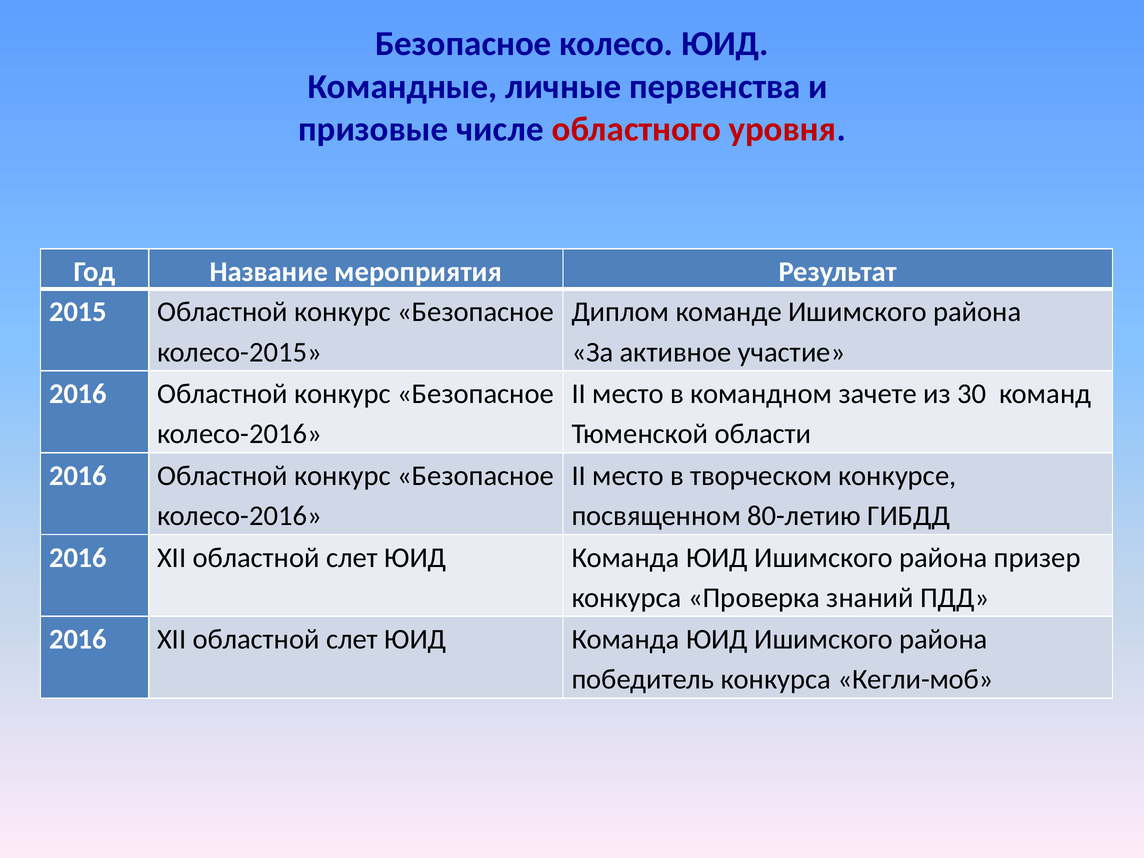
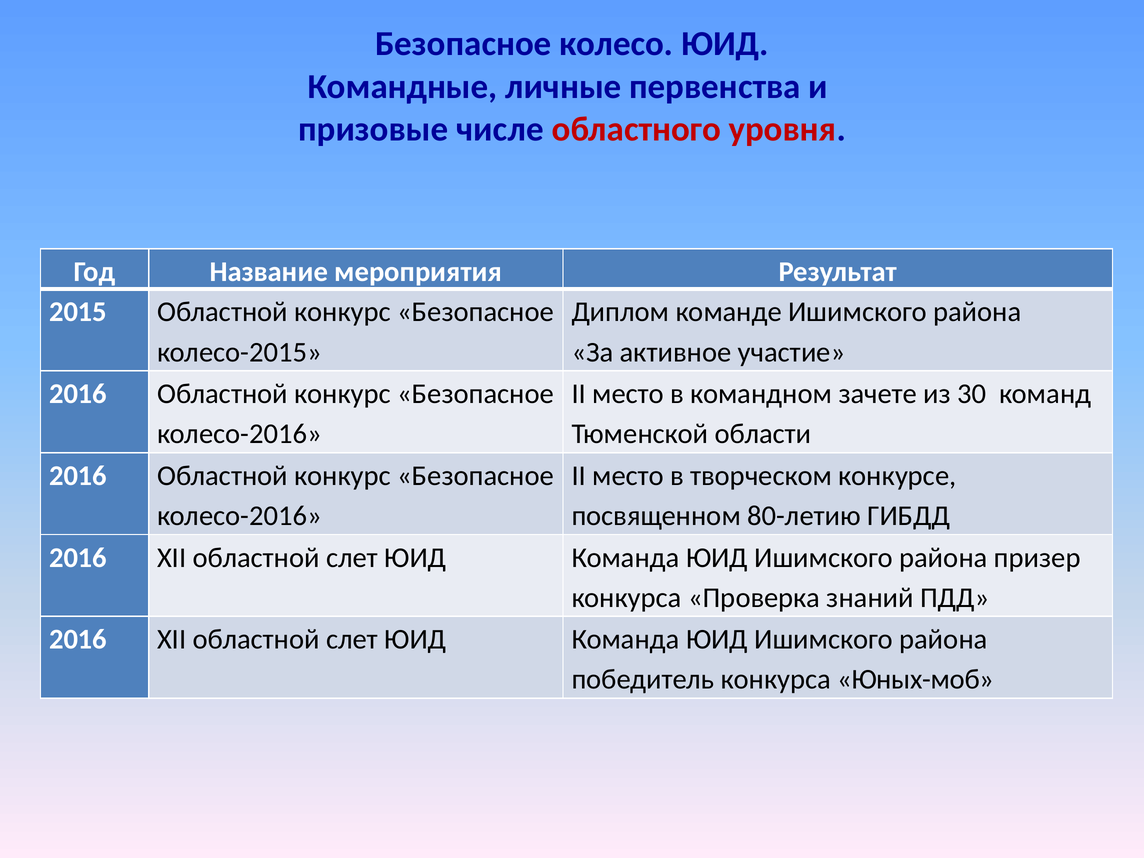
Кегли-моб: Кегли-моб -> Юных-моб
